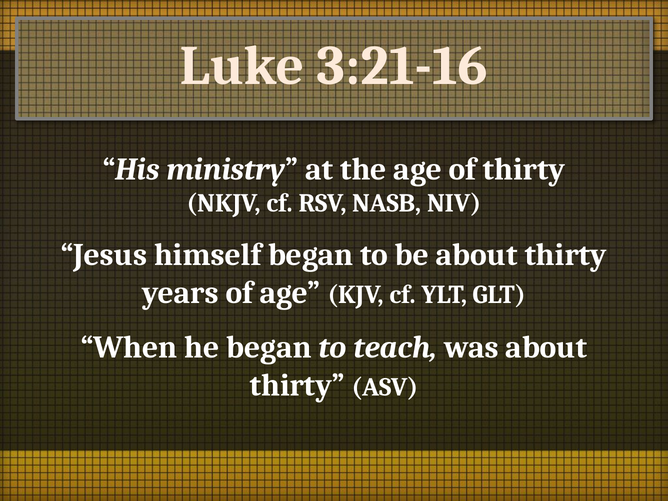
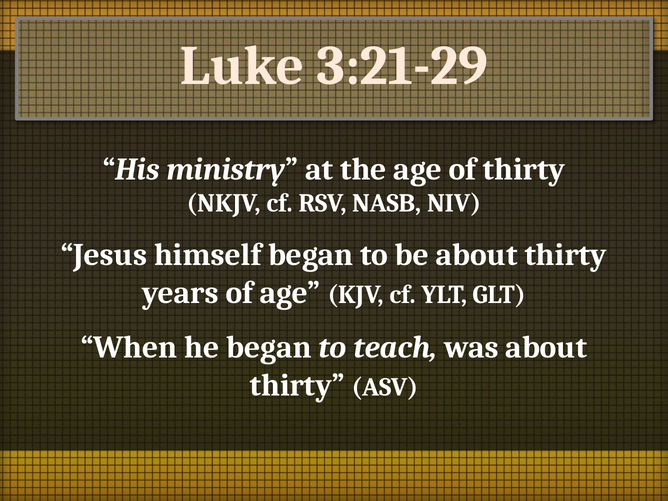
3:21-16: 3:21-16 -> 3:21-29
